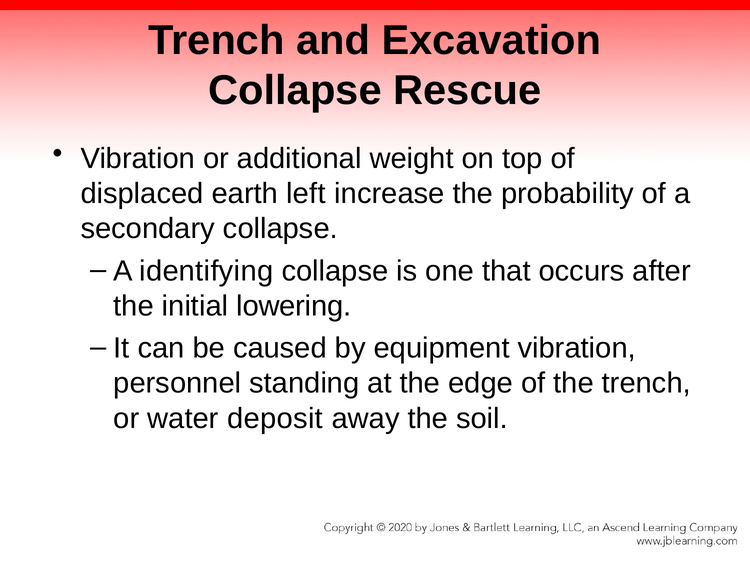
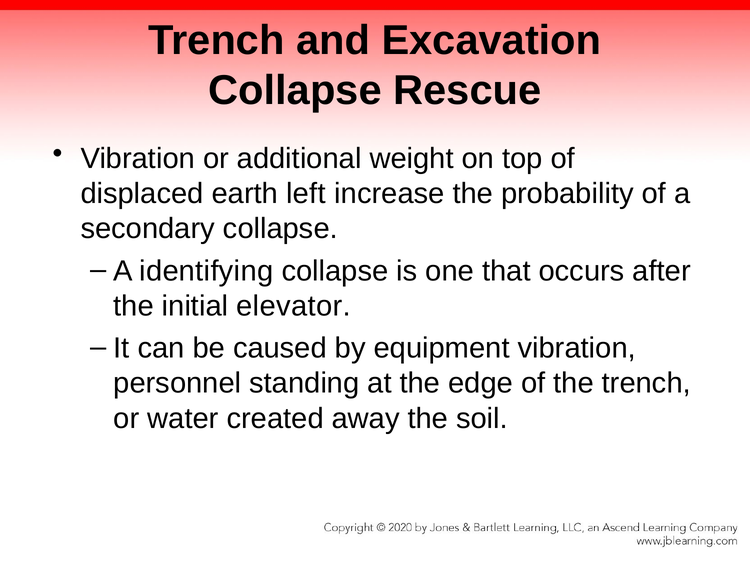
lowering: lowering -> elevator
deposit: deposit -> created
